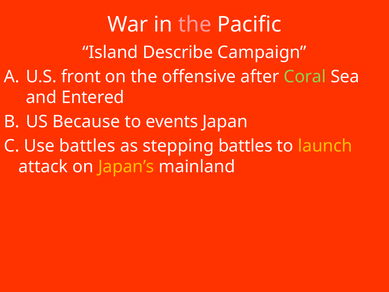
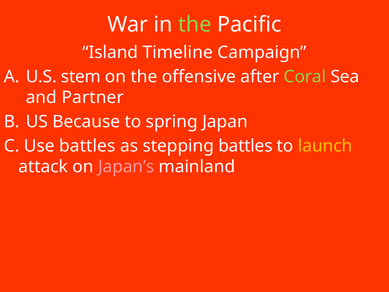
the at (195, 25) colour: pink -> light green
Describe: Describe -> Timeline
front: front -> stem
Entered: Entered -> Partner
events: events -> spring
Japan’s colour: yellow -> pink
